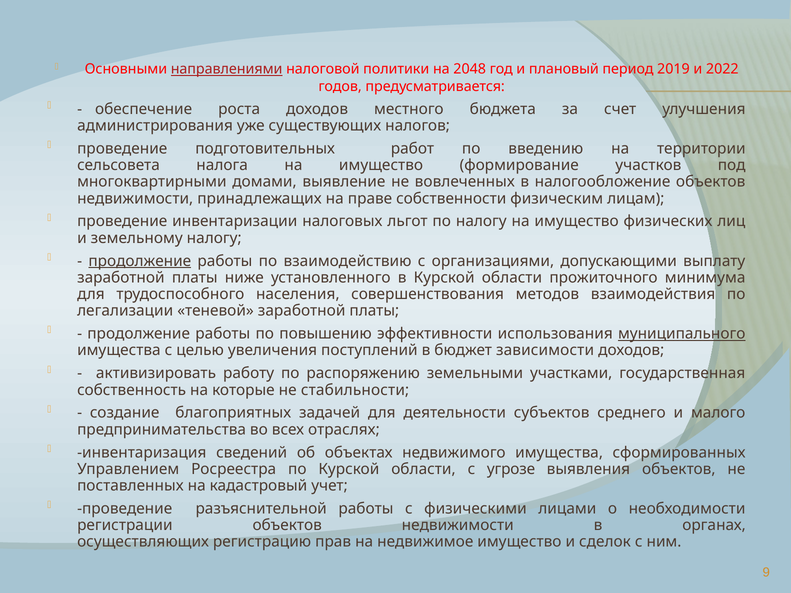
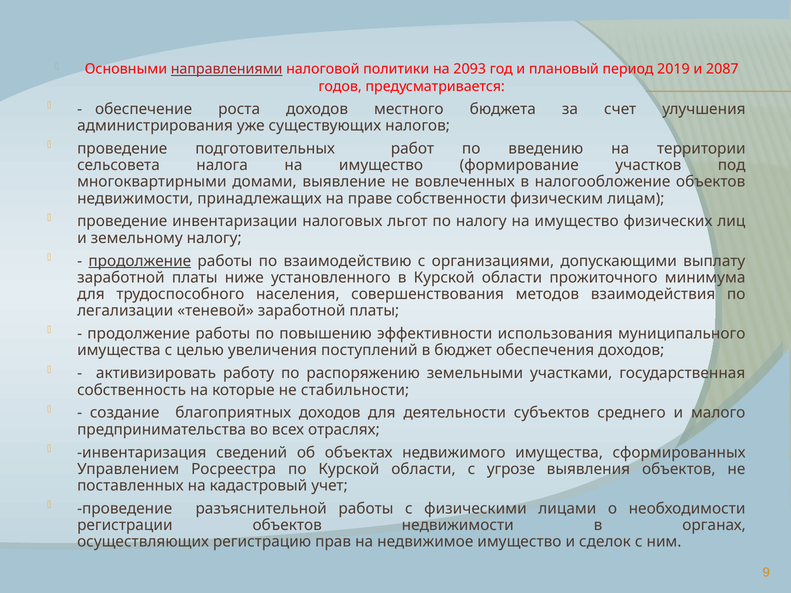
2048: 2048 -> 2093
2022: 2022 -> 2087
муниципального underline: present -> none
зависимости: зависимости -> обеспечения
благоприятных задачей: задачей -> доходов
